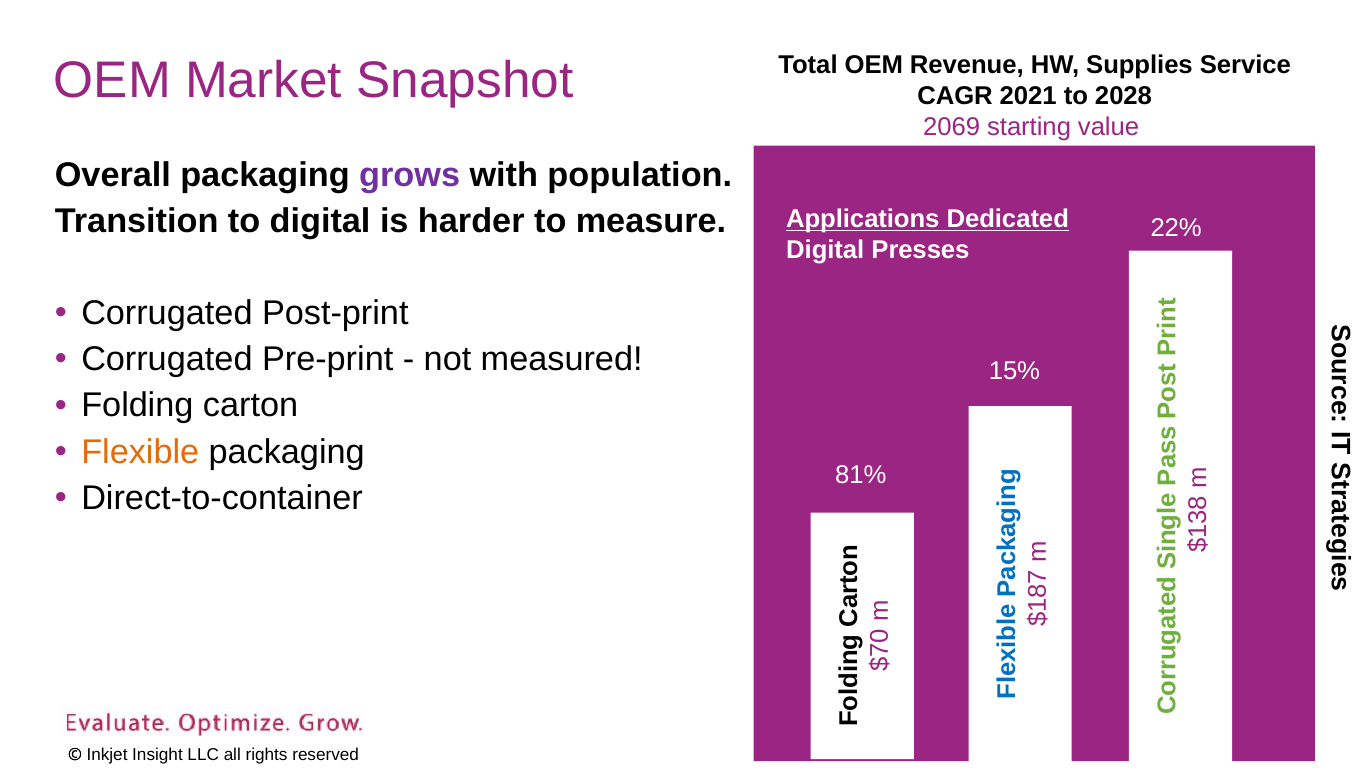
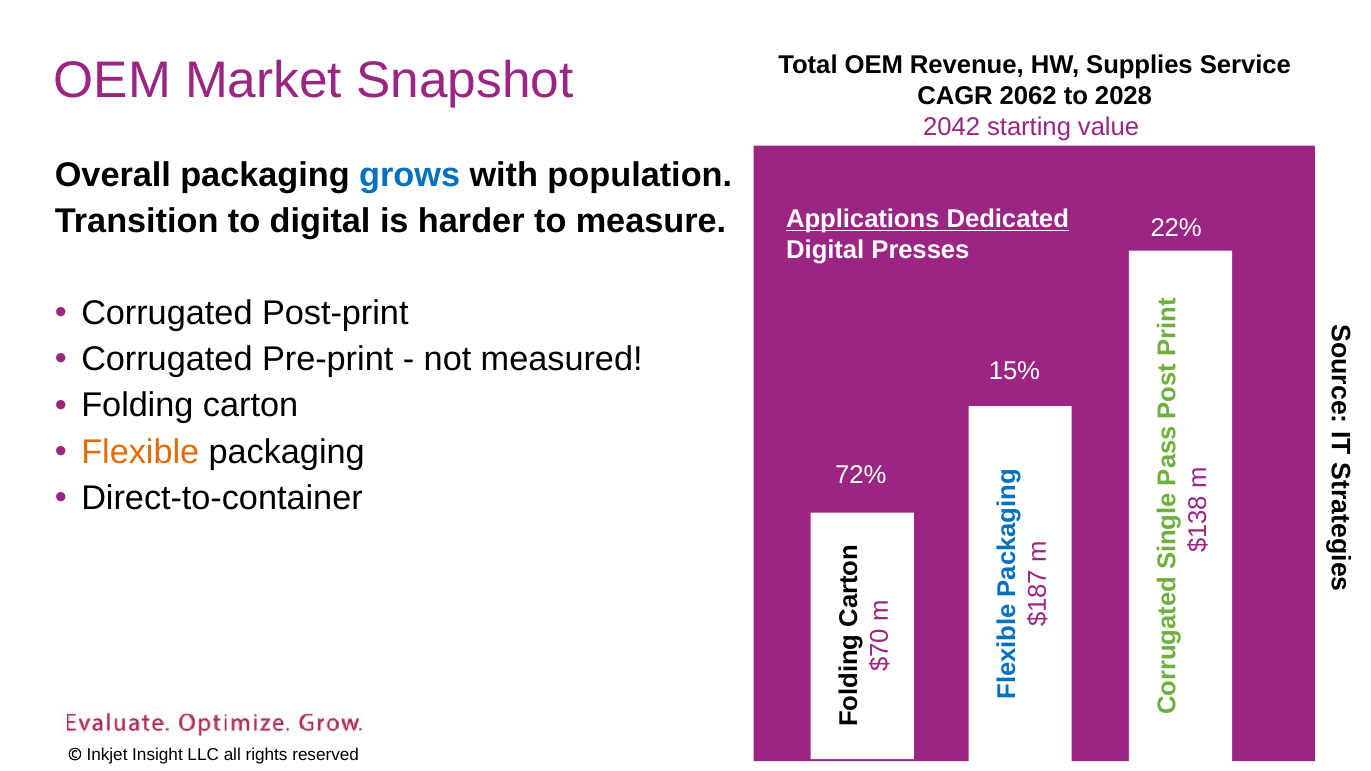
2021: 2021 -> 2062
2069: 2069 -> 2042
grows colour: purple -> blue
81%: 81% -> 72%
